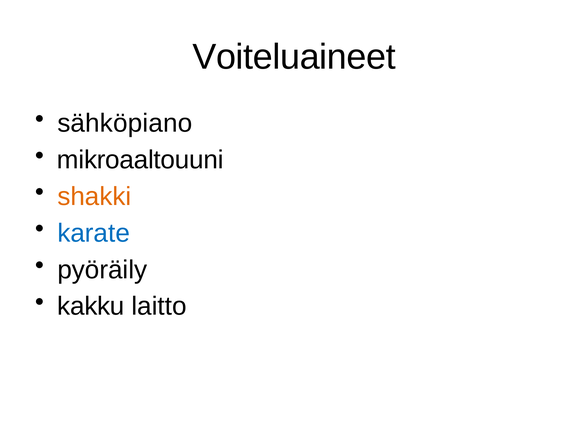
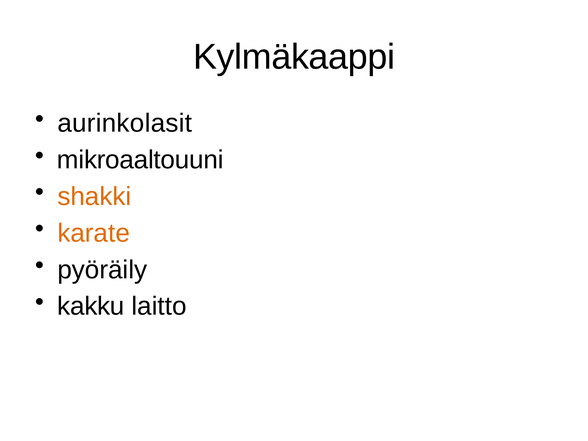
Voiteluaineet: Voiteluaineet -> Kylmäkaappi
sähköpiano: sähköpiano -> aurinkolasit
karate colour: blue -> orange
